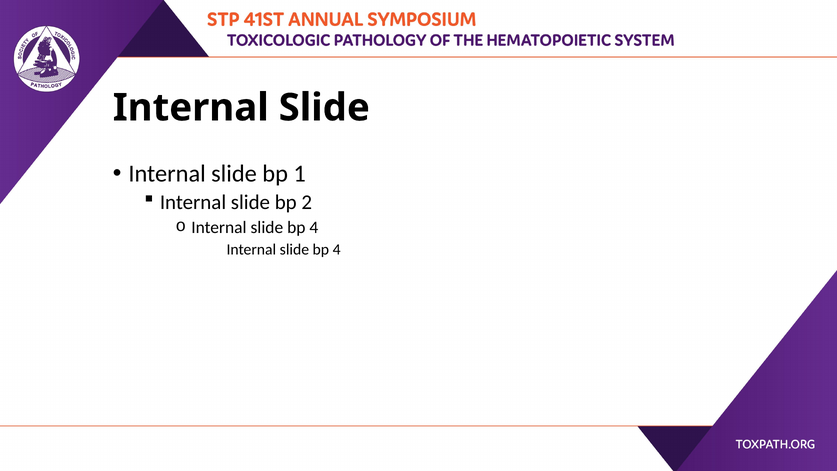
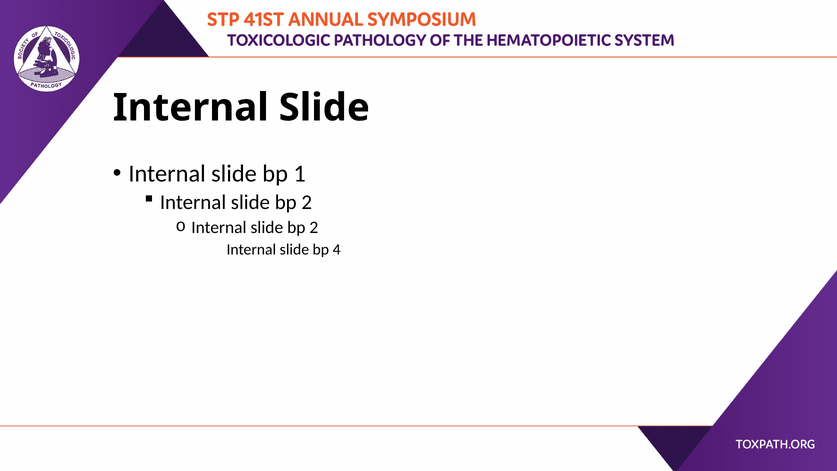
4 at (314, 227): 4 -> 2
